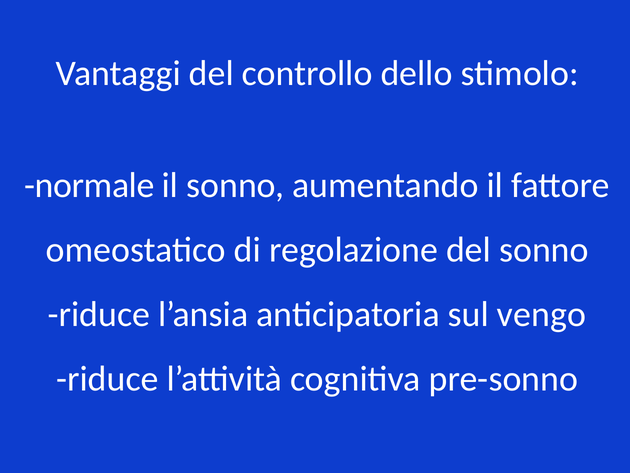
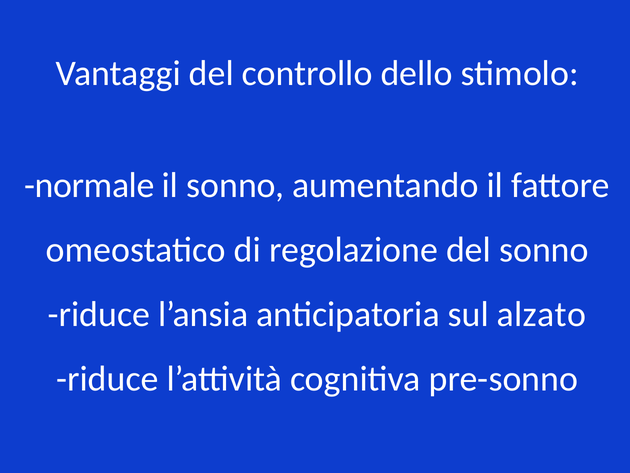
vengo: vengo -> alzato
